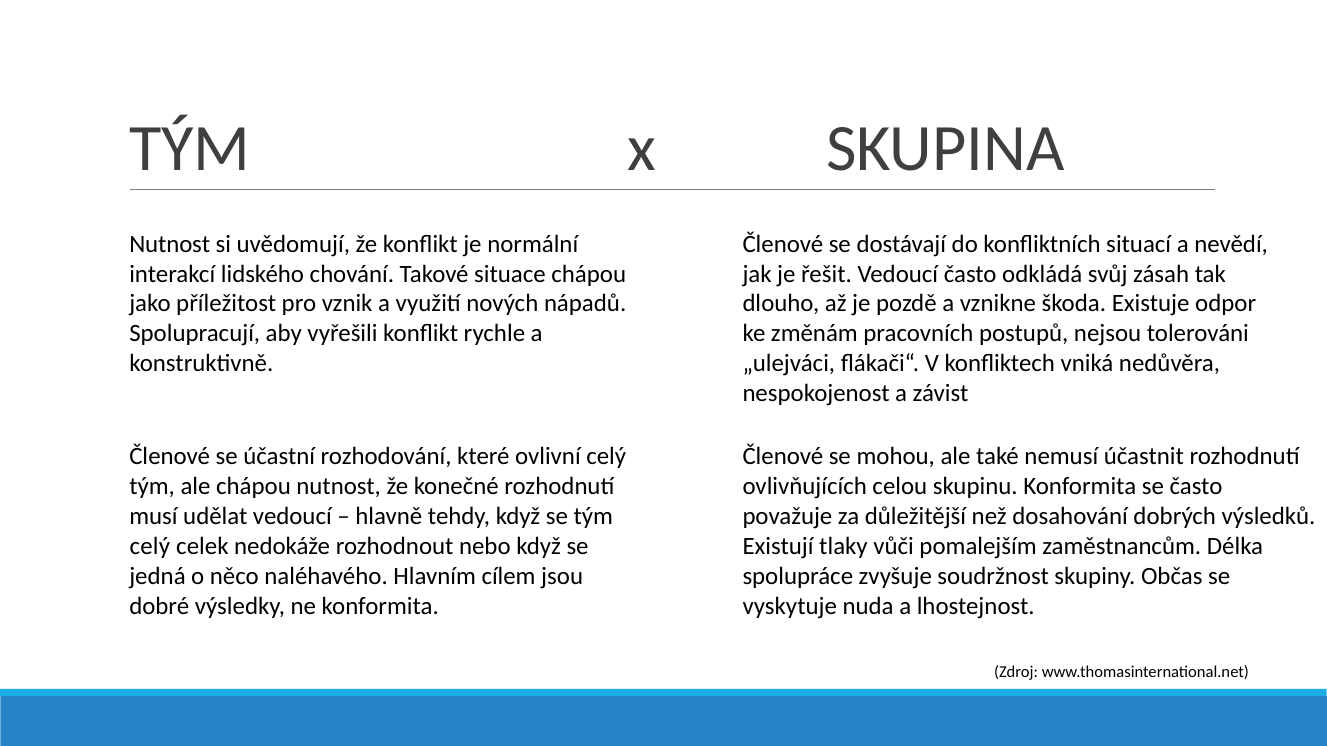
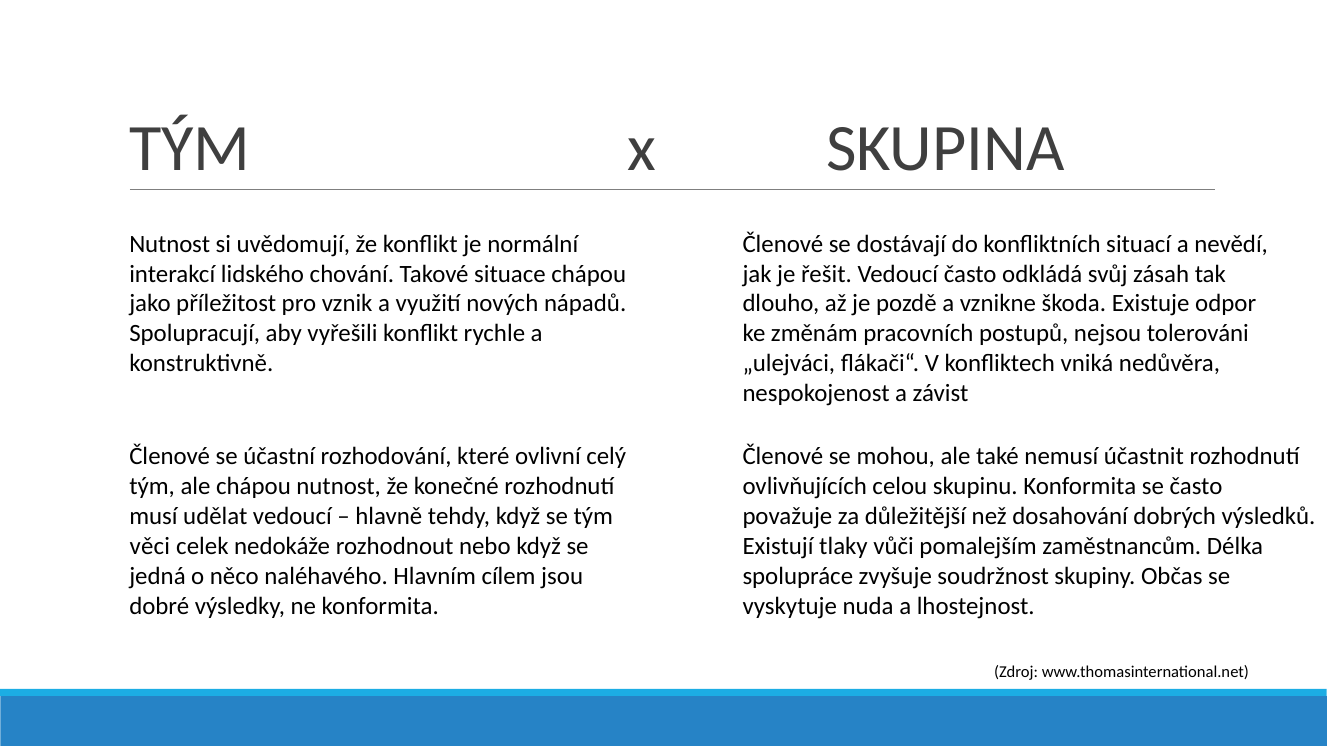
celý at (150, 547): celý -> věci
